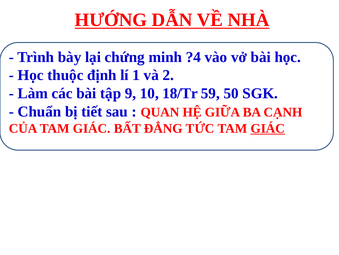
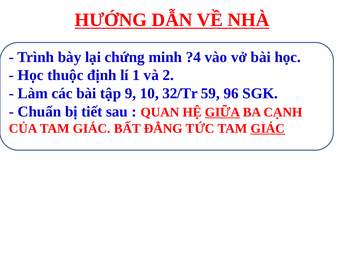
18/Tr: 18/Tr -> 32/Tr
50: 50 -> 96
GIỮA underline: none -> present
